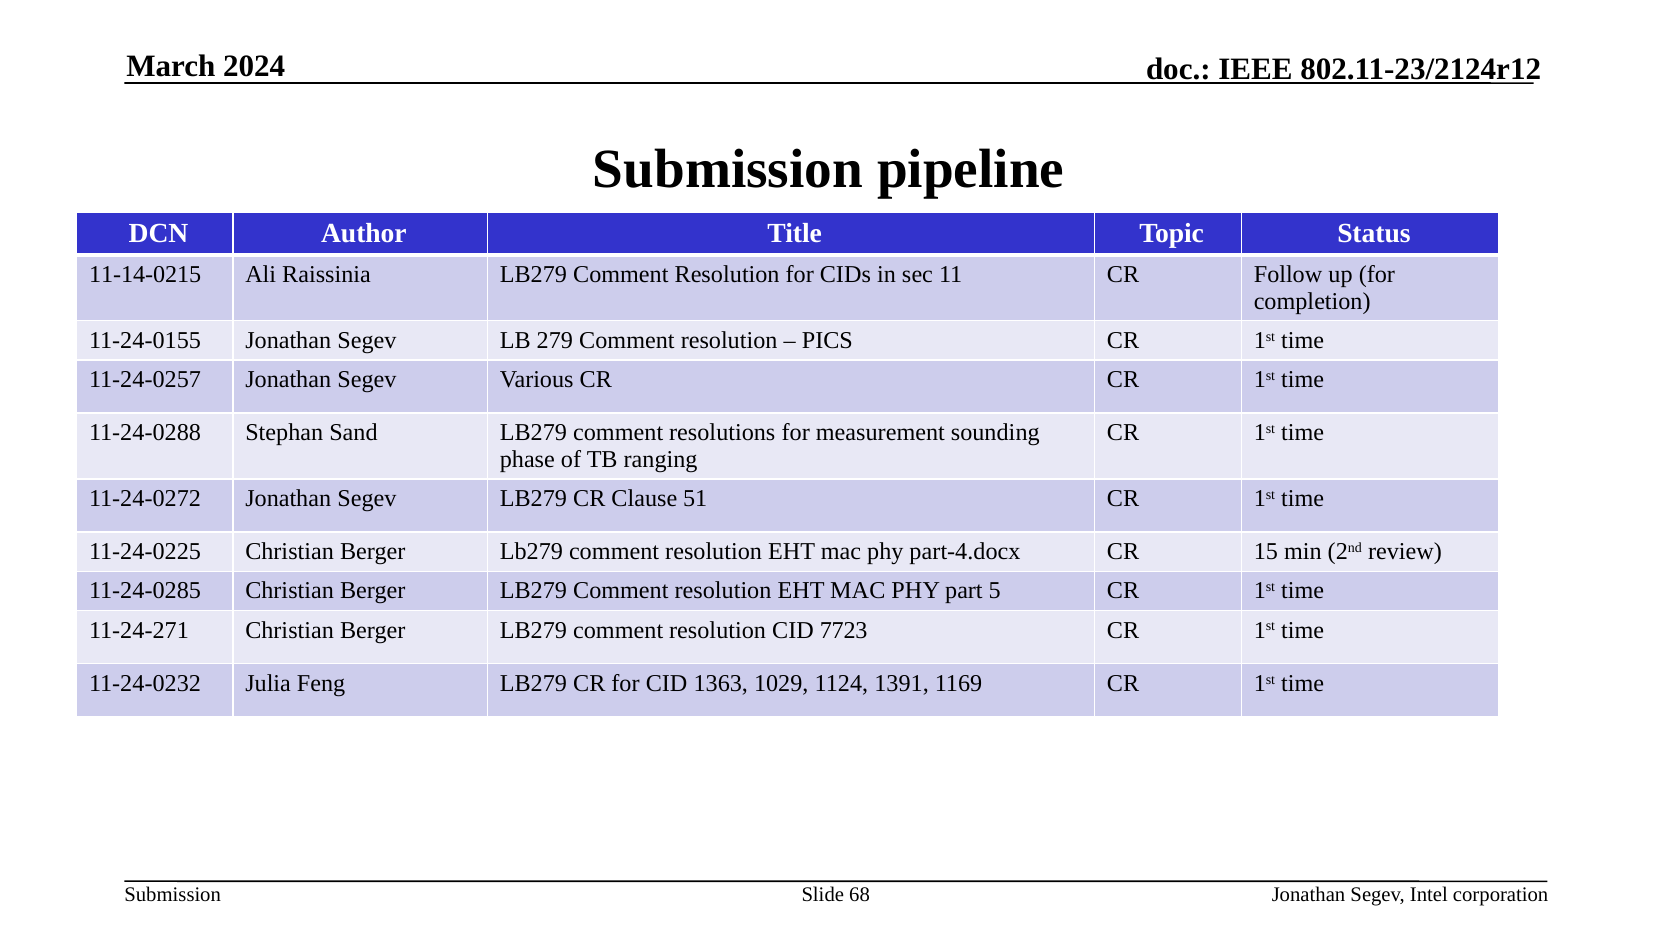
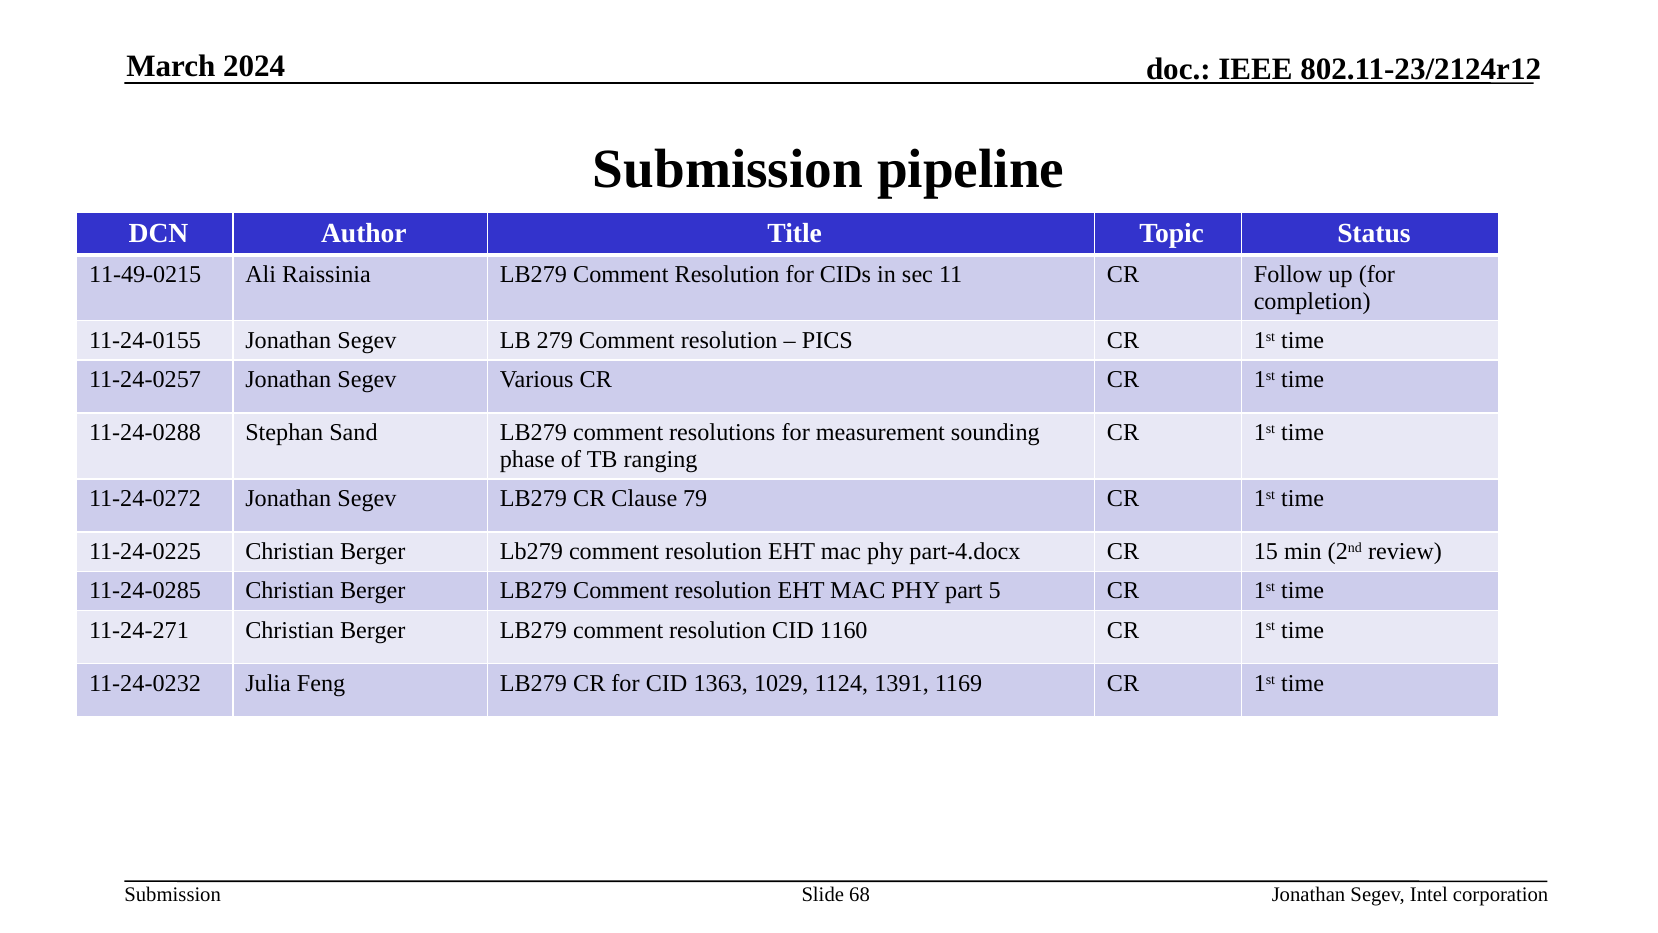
11-14-0215: 11-14-0215 -> 11-49-0215
51: 51 -> 79
7723: 7723 -> 1160
